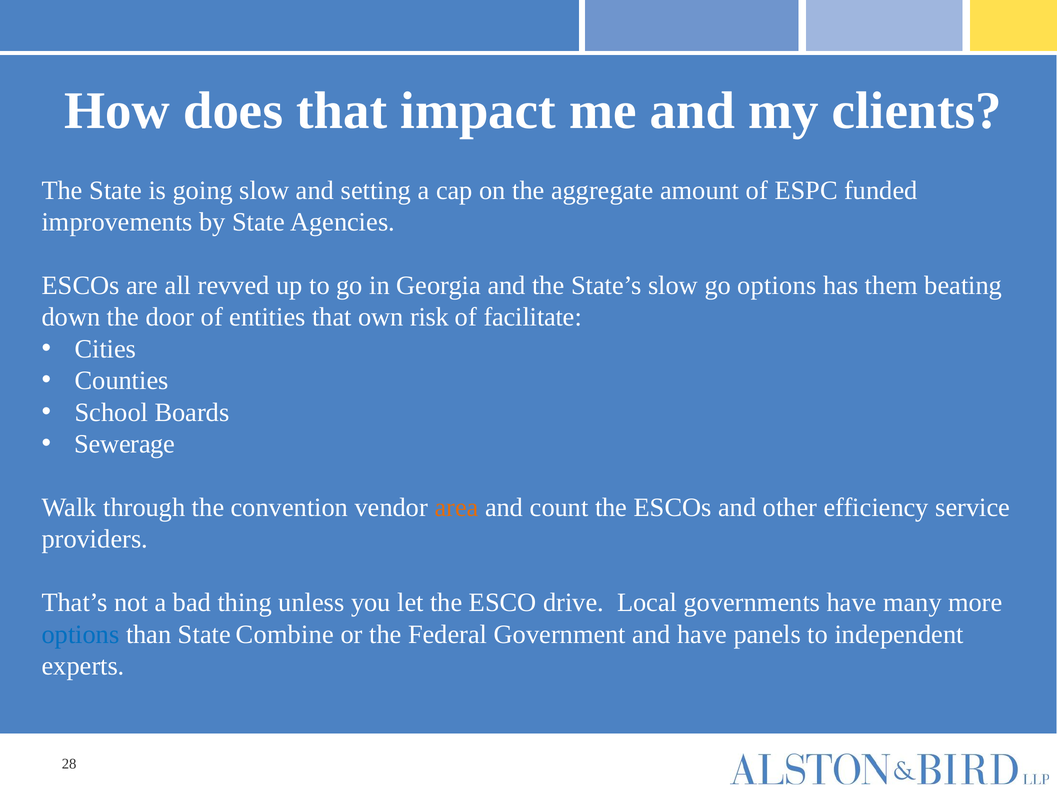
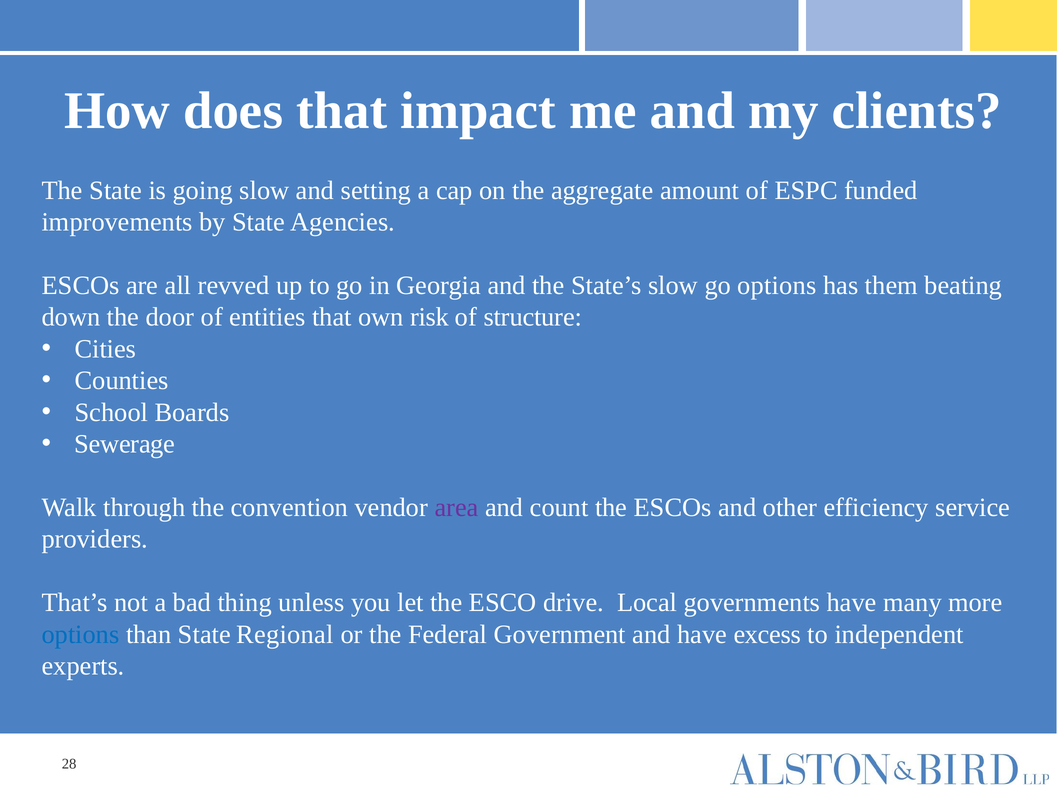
facilitate: facilitate -> structure
area colour: orange -> purple
Combine: Combine -> Regional
panels: panels -> excess
